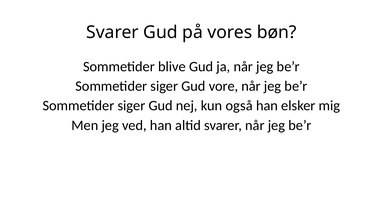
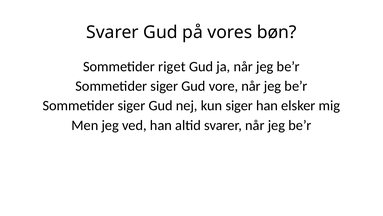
blive: blive -> riget
kun også: også -> siger
